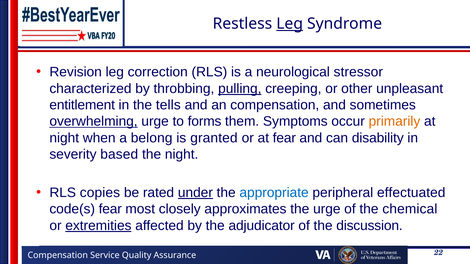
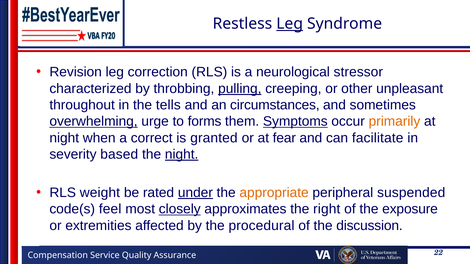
entitlement: entitlement -> throughout
an compensation: compensation -> circumstances
Symptoms underline: none -> present
belong: belong -> correct
disability: disability -> facilitate
night at (182, 155) underline: none -> present
copies: copies -> weight
appropriate colour: blue -> orange
effectuated: effectuated -> suspended
code(s fear: fear -> feel
closely underline: none -> present
the urge: urge -> right
chemical: chemical -> exposure
extremities underline: present -> none
adjudicator: adjudicator -> procedural
